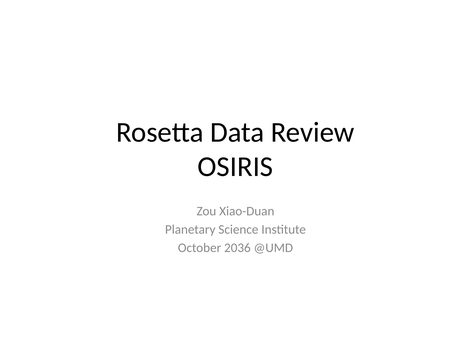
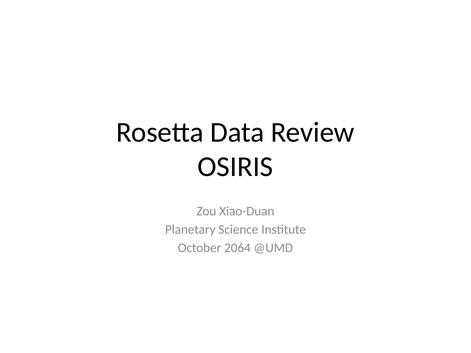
2036: 2036 -> 2064
